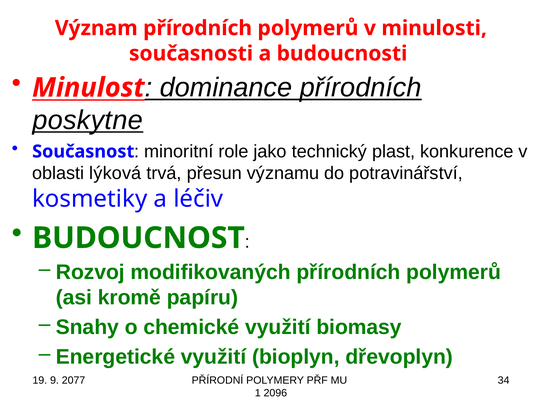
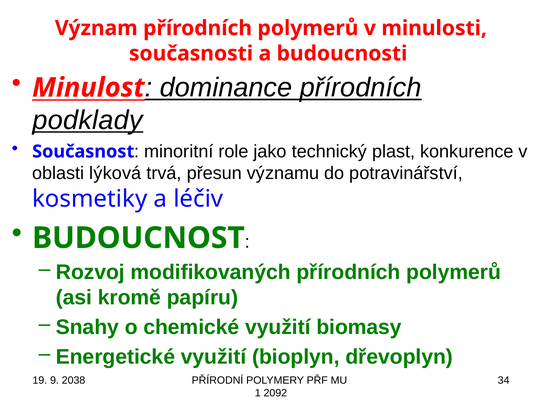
poskytne: poskytne -> podklady
2077: 2077 -> 2038
2096: 2096 -> 2092
